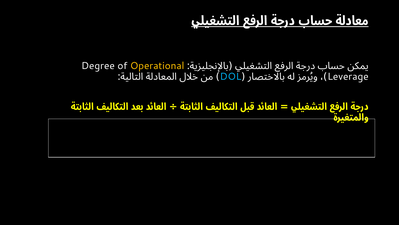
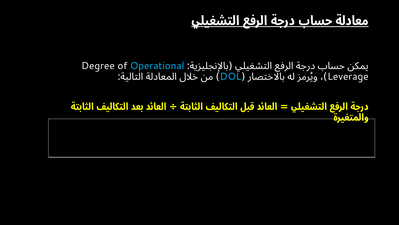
Operational colour: yellow -> light blue
